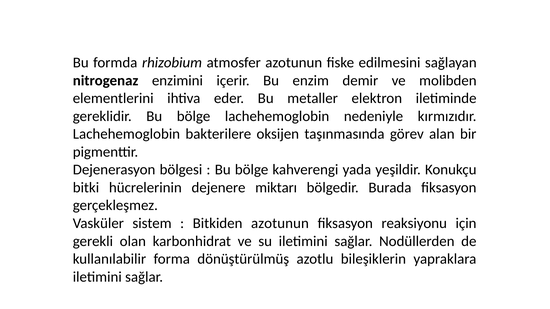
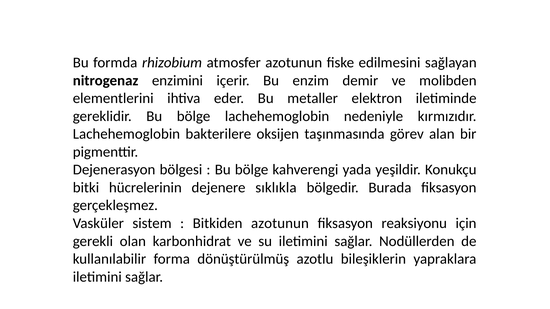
miktarı: miktarı -> sıklıkla
